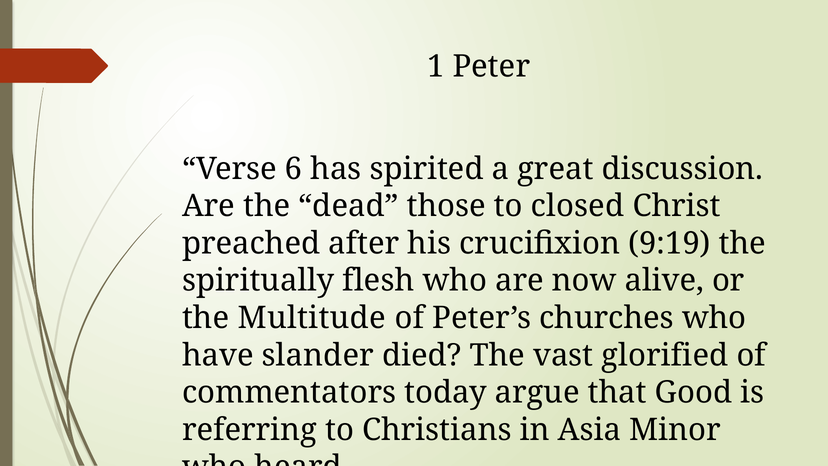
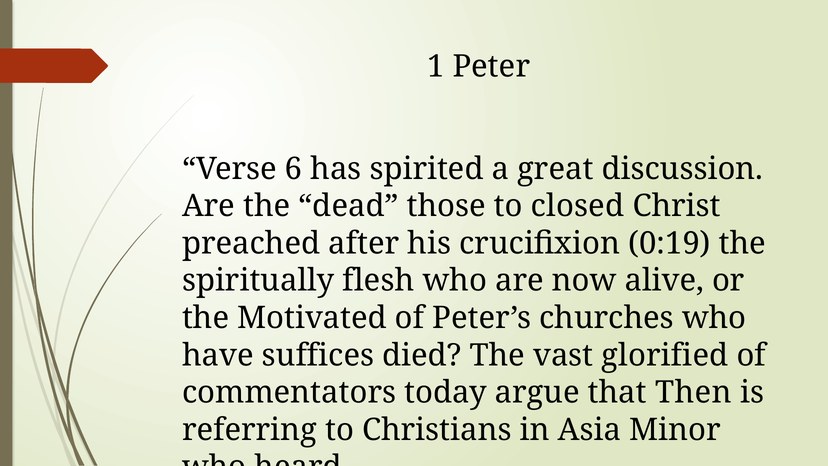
9:19: 9:19 -> 0:19
Multitude: Multitude -> Motivated
slander: slander -> suffices
Good: Good -> Then
